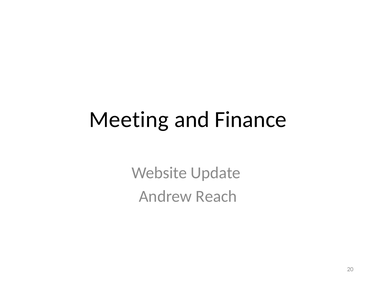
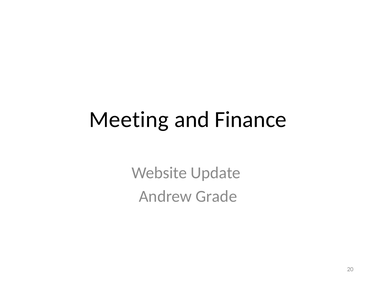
Reach: Reach -> Grade
